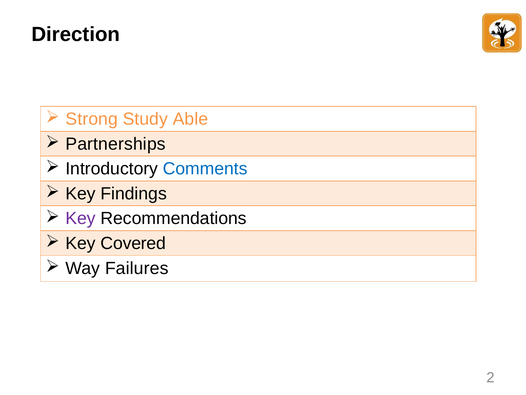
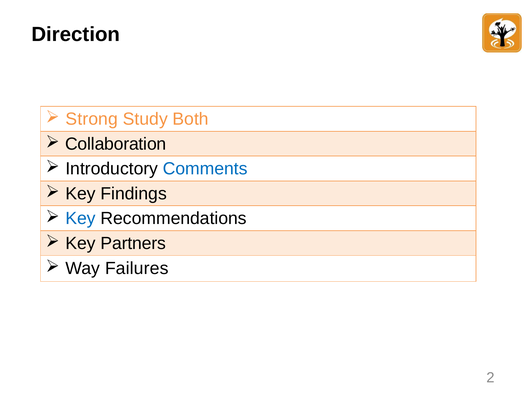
Able: Able -> Both
Partnerships: Partnerships -> Collaboration
Key at (81, 218) colour: purple -> blue
Covered: Covered -> Partners
